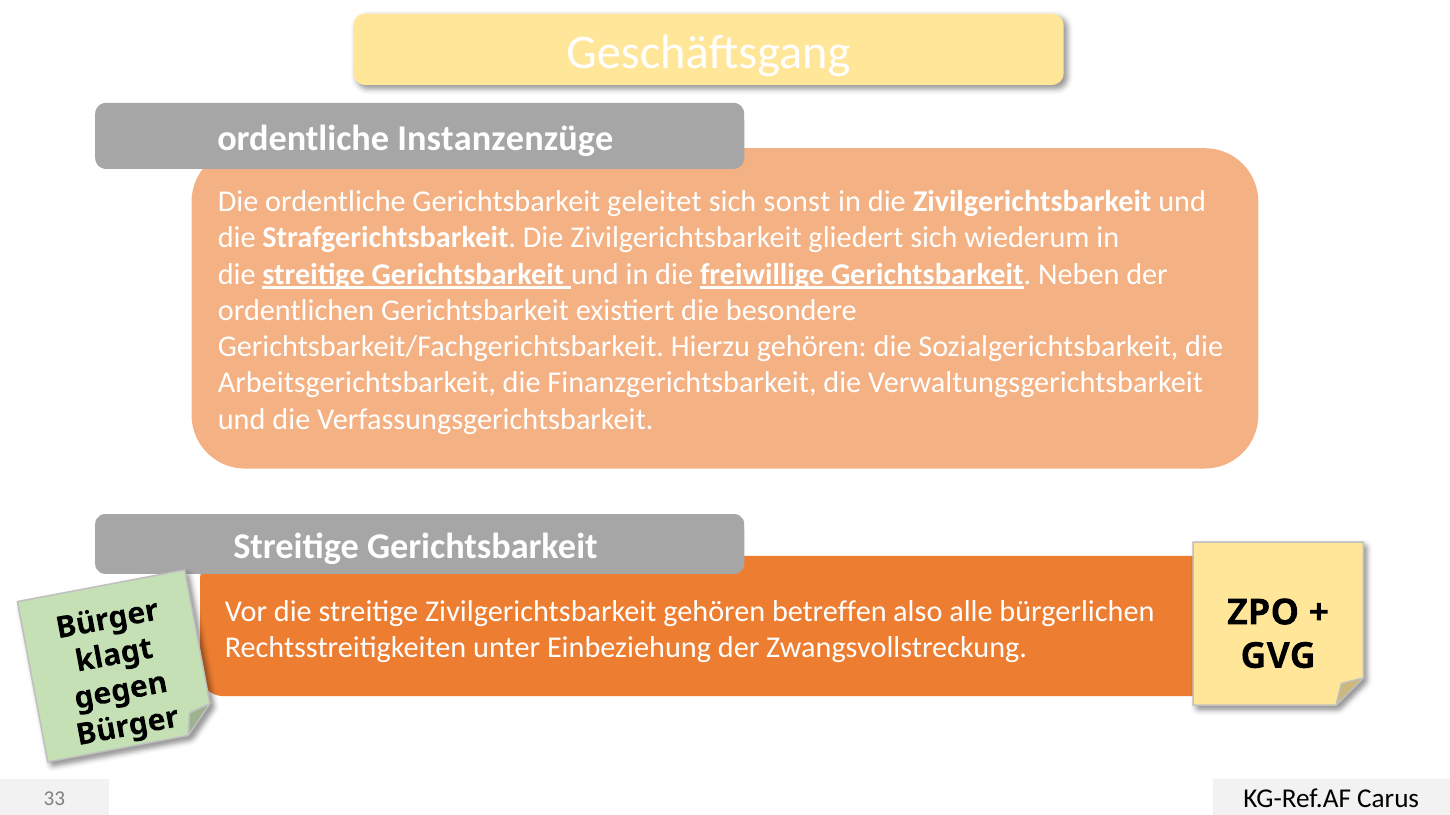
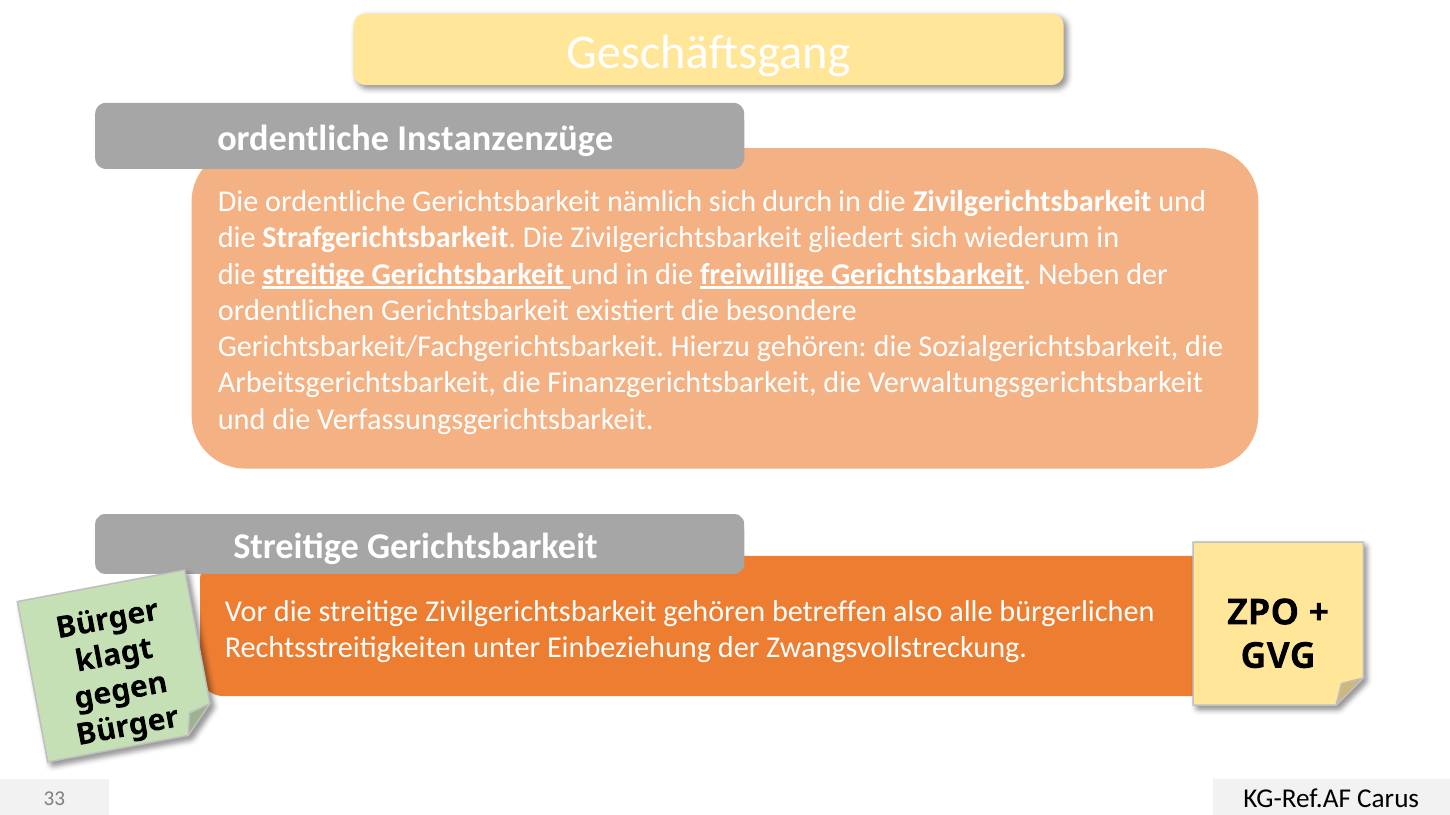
geleitet: geleitet -> nämlich
sonst: sonst -> durch
